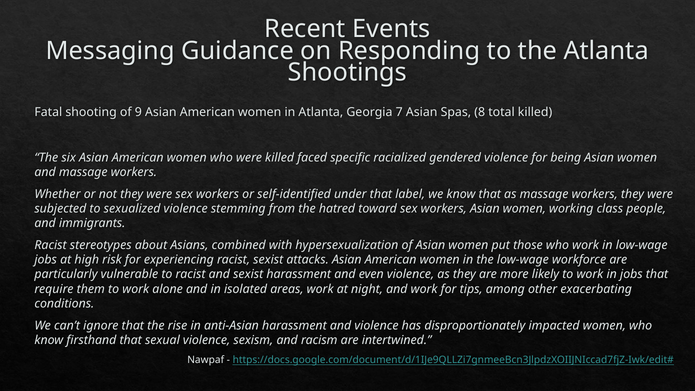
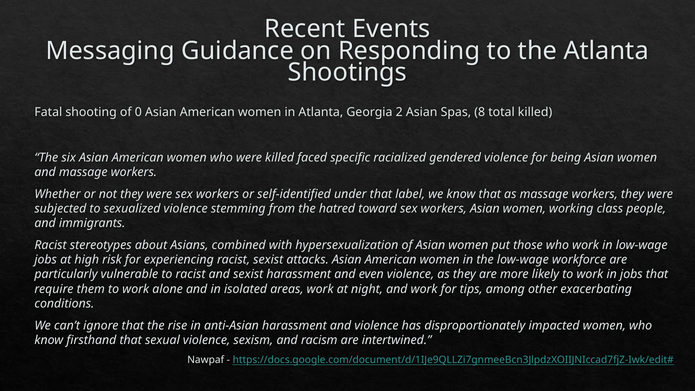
9: 9 -> 0
7: 7 -> 2
